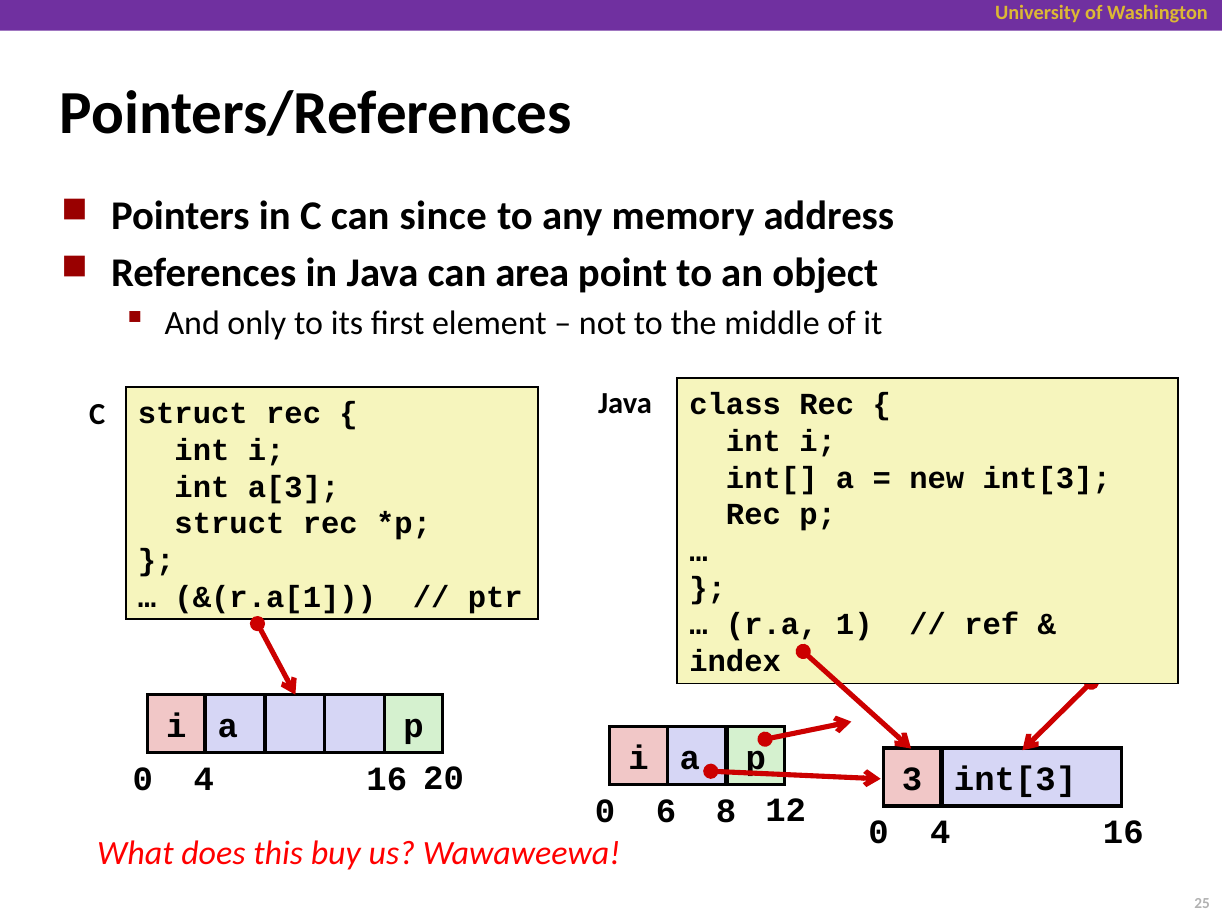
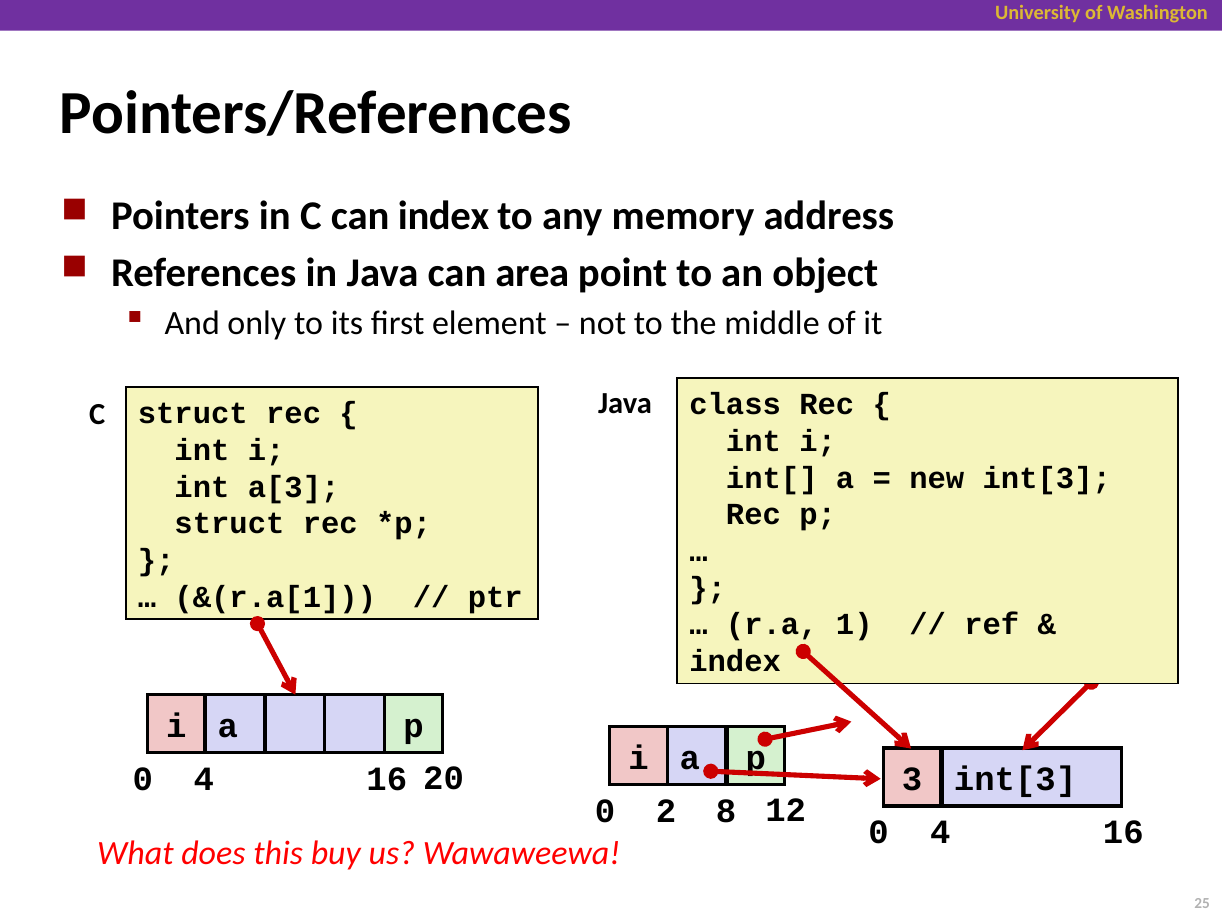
can since: since -> index
6: 6 -> 2
